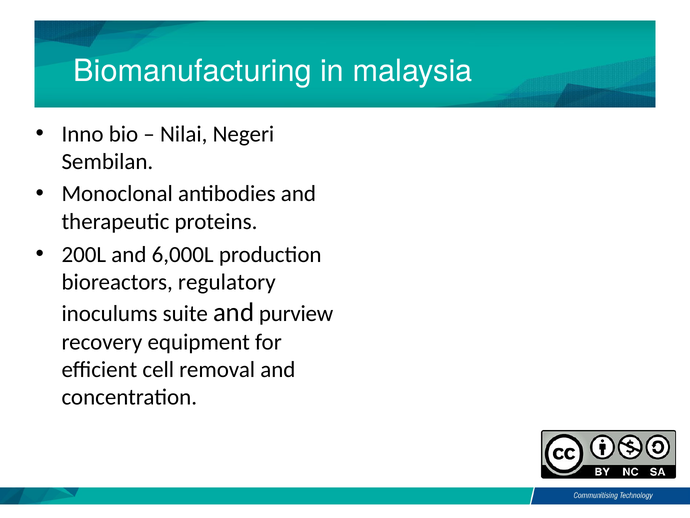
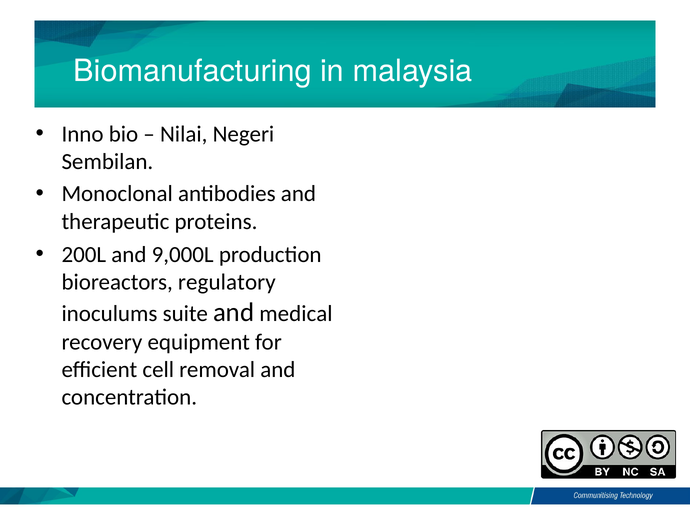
6,000L: 6,000L -> 9,000L
purview: purview -> medical
